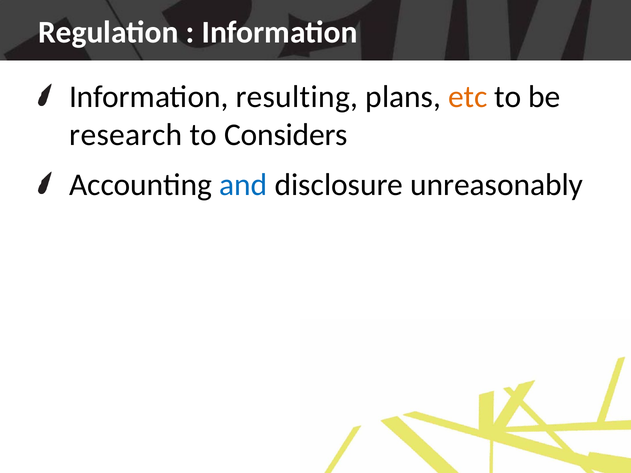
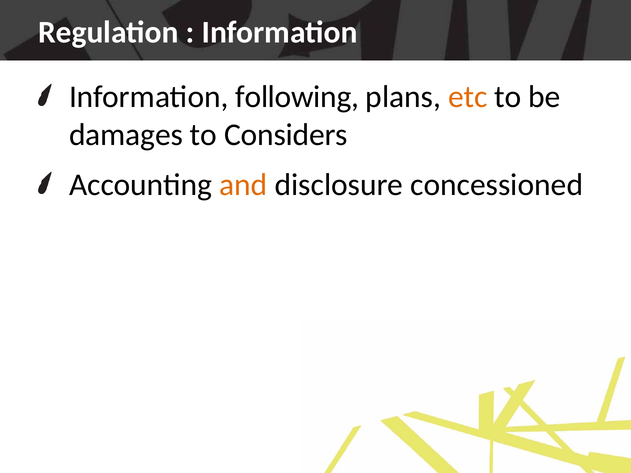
resulting: resulting -> following
research: research -> damages
and colour: blue -> orange
unreasonably: unreasonably -> concessioned
